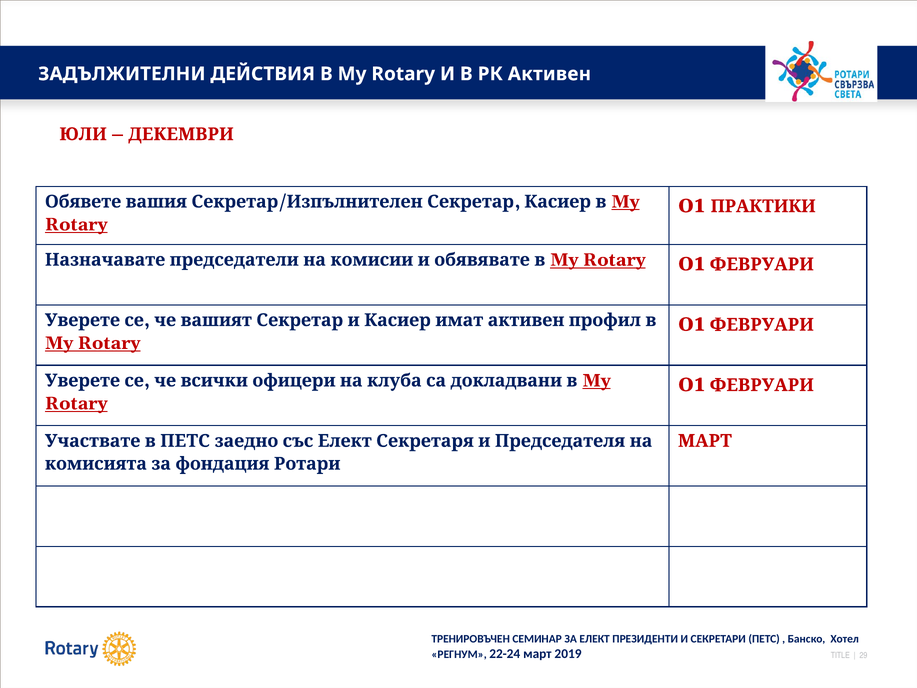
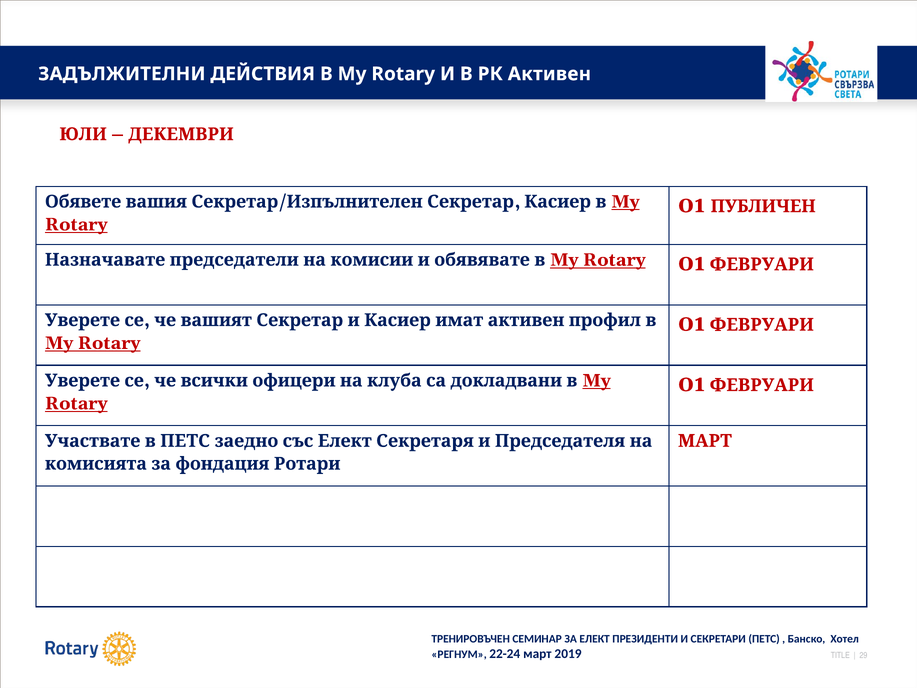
ПРАКТИКИ: ПРАКТИКИ -> ПУБЛИЧЕН
